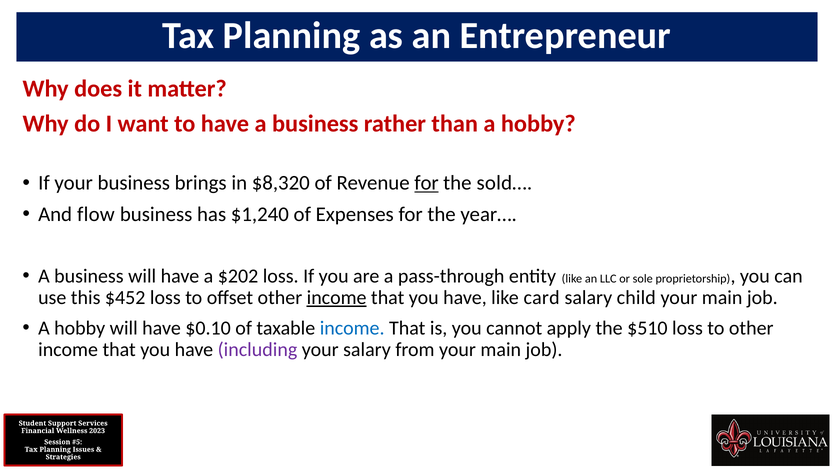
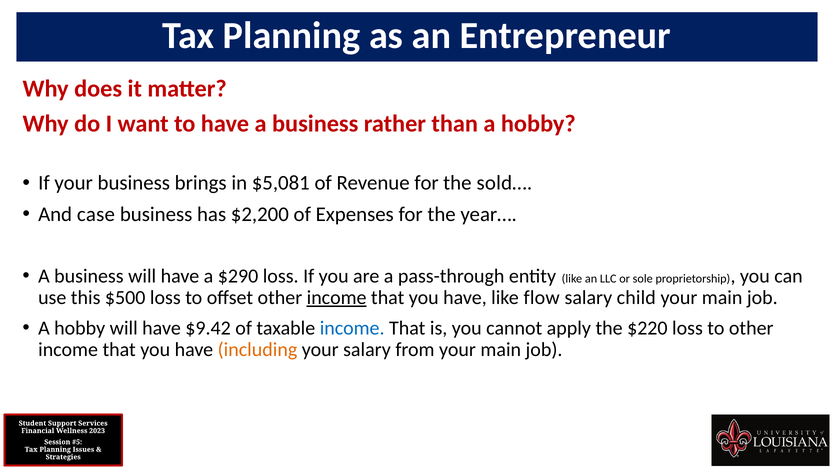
$8,320: $8,320 -> $5,081
for at (427, 183) underline: present -> none
flow: flow -> case
$1,240: $1,240 -> $2,200
$202: $202 -> $290
$452: $452 -> $500
card: card -> flow
$0.10: $0.10 -> $9.42
$510: $510 -> $220
including colour: purple -> orange
